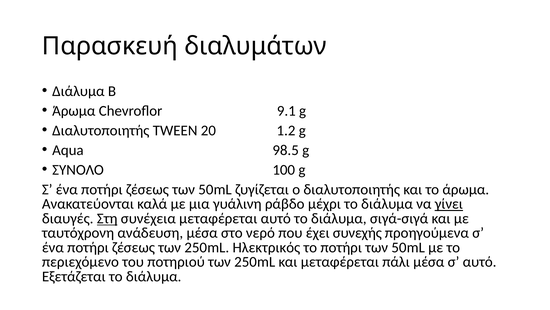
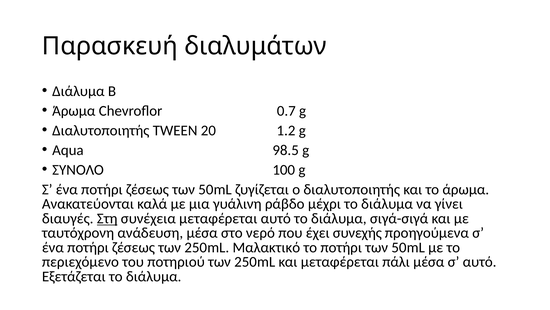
9.1: 9.1 -> 0.7
γίνει underline: present -> none
Ηλεκτρικός: Ηλεκτρικός -> Μαλακτικό
